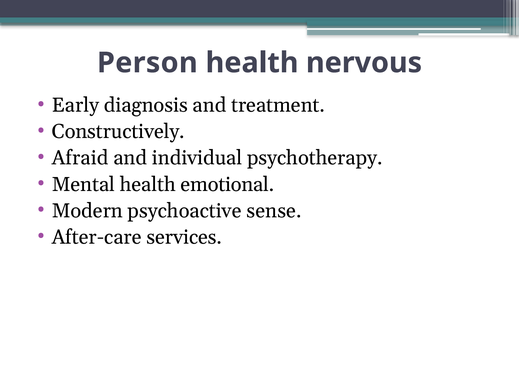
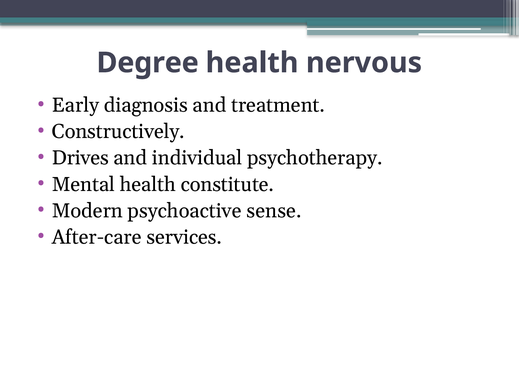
Person: Person -> Degree
Afraid: Afraid -> Drives
emotional: emotional -> constitute
